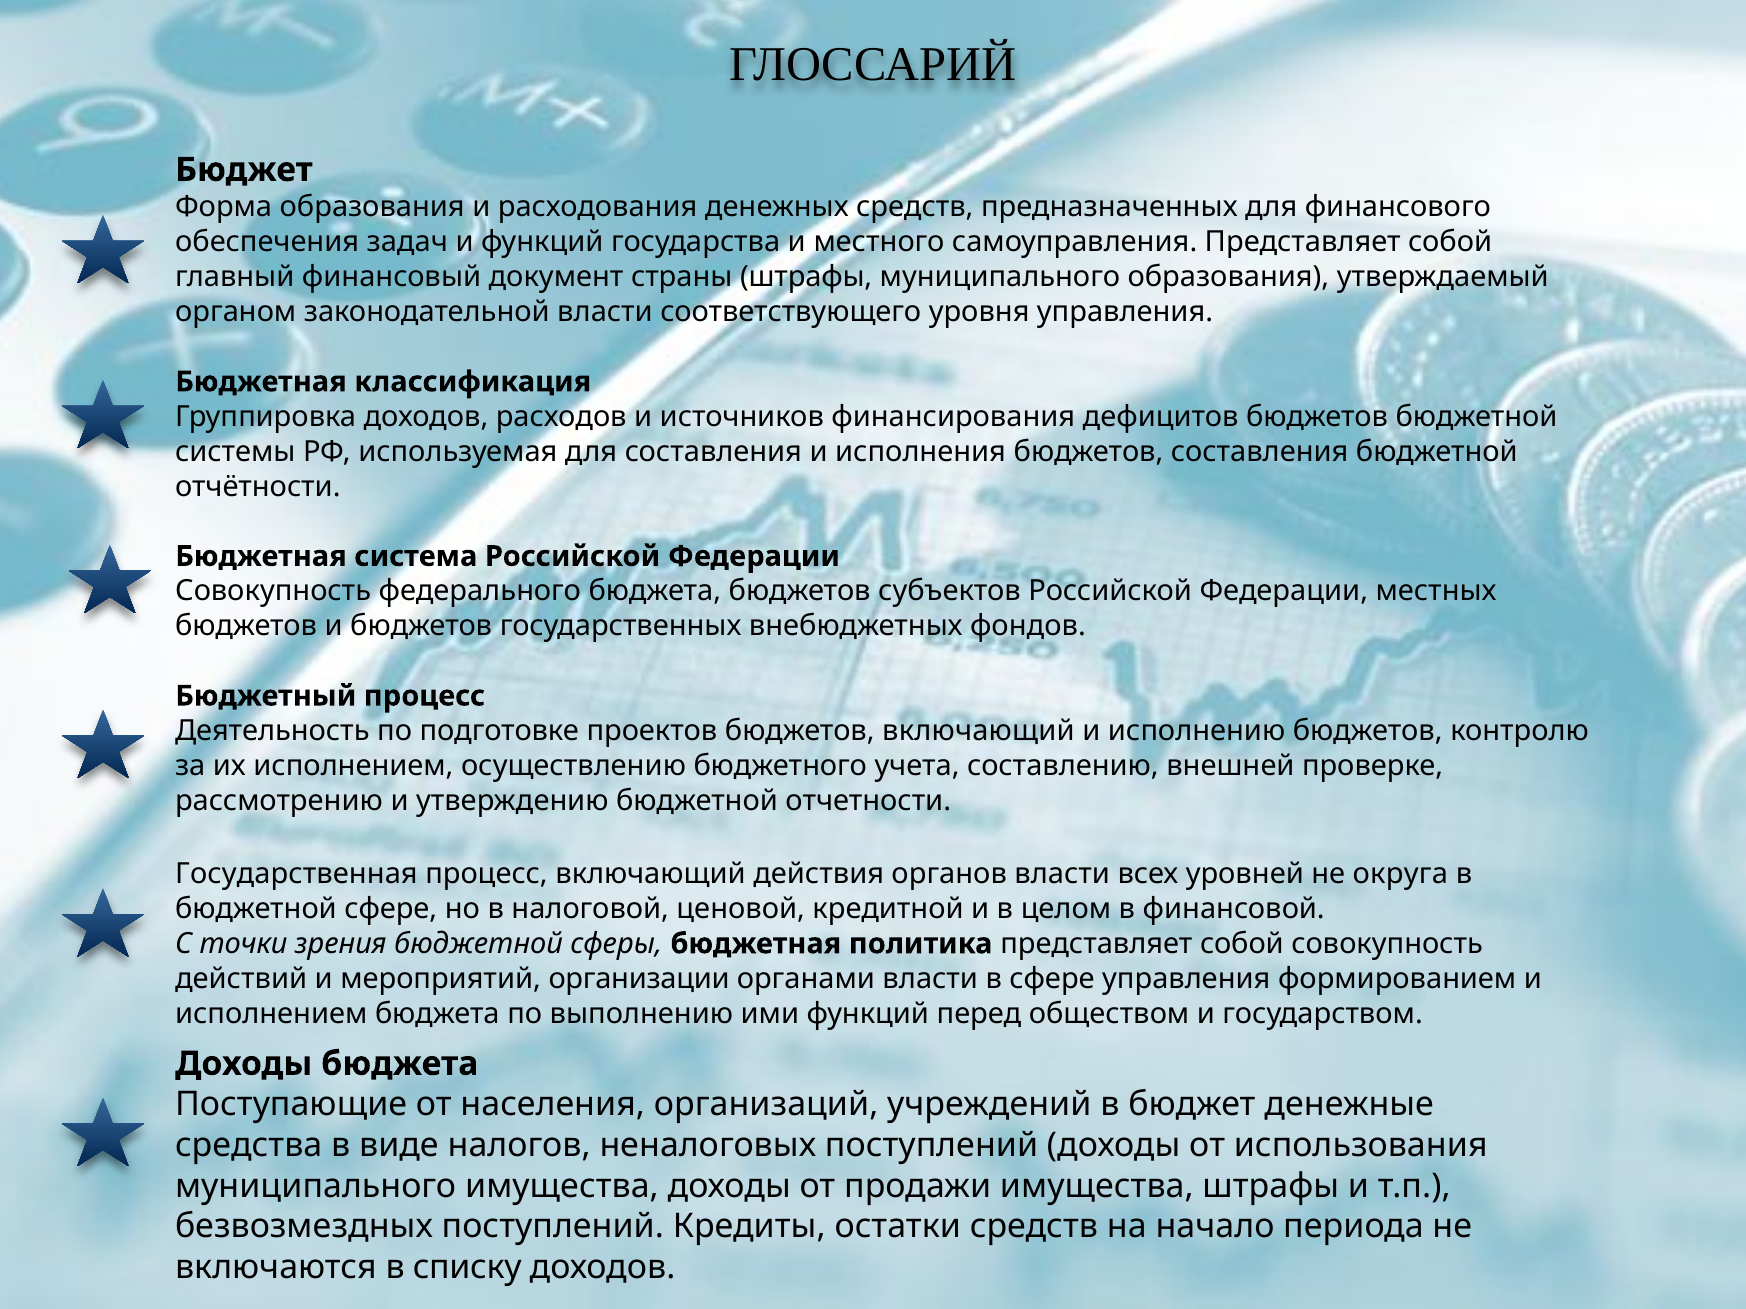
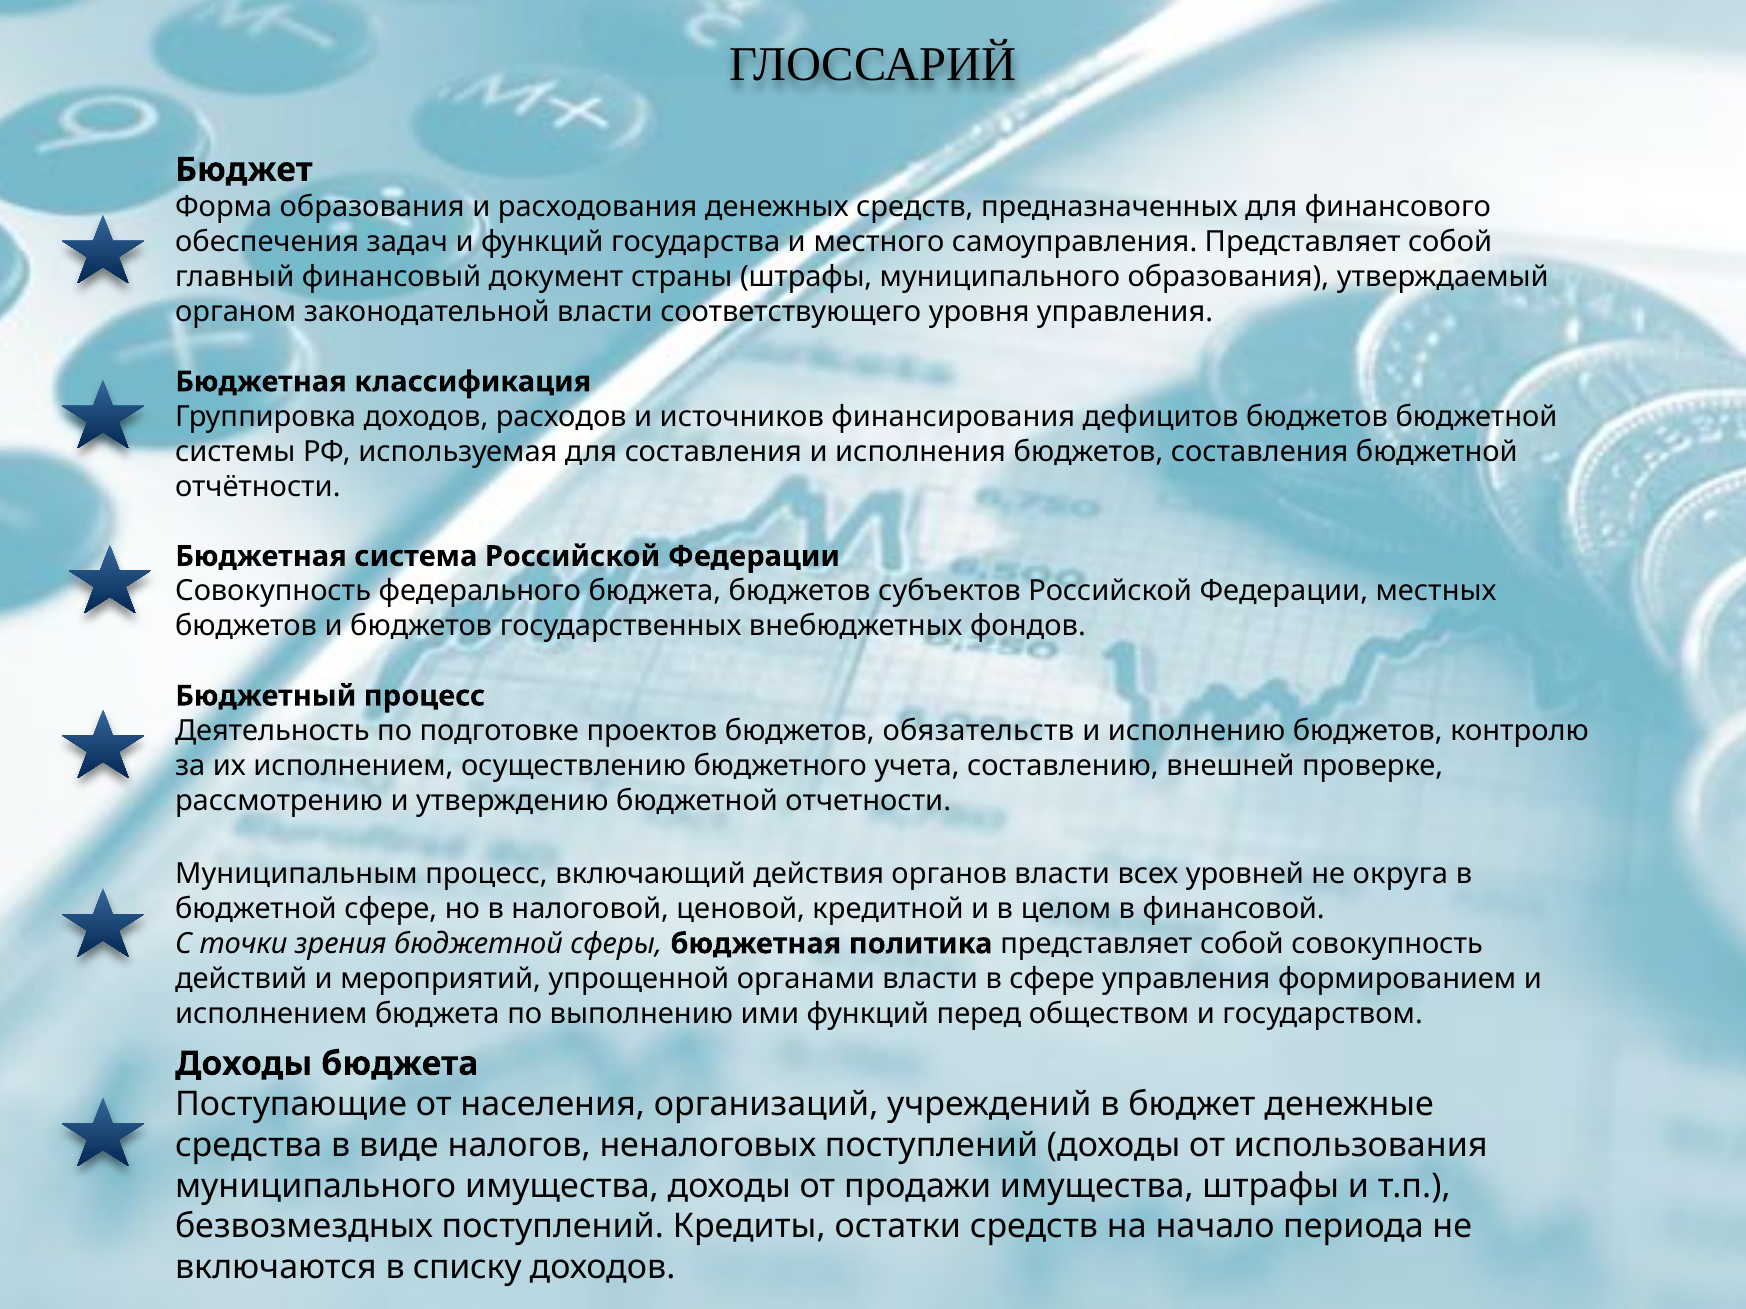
бюджетов включающий: включающий -> обязательств
Государственная: Государственная -> Муниципальным
организации: организации -> упрощенной
